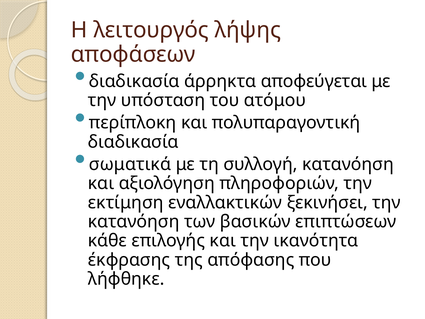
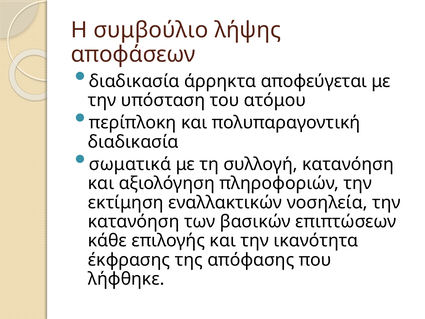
λειτουργός: λειτουργός -> συμβούλιο
ξεκινήσει: ξεκινήσει -> νοσηλεία
